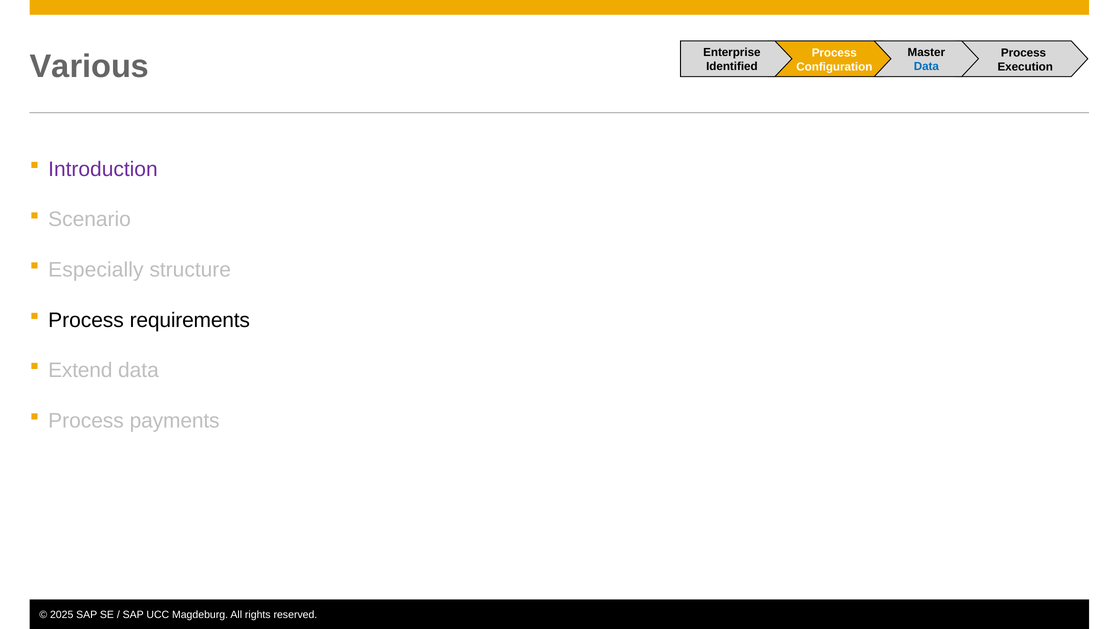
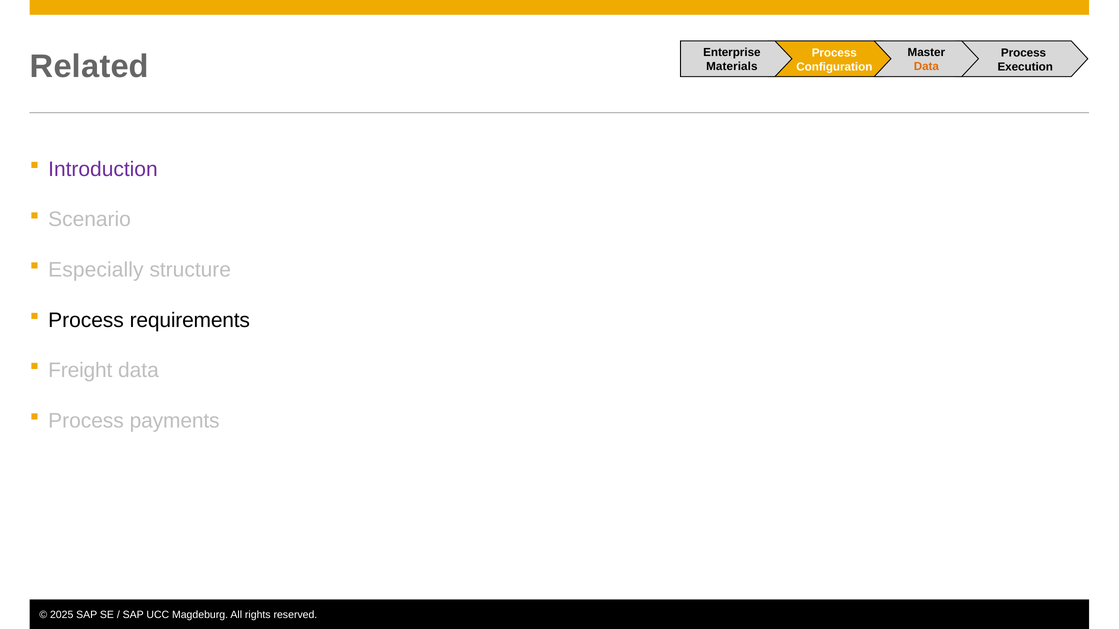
Various: Various -> Related
Identified: Identified -> Materials
Data at (926, 67) colour: blue -> orange
Extend: Extend -> Freight
